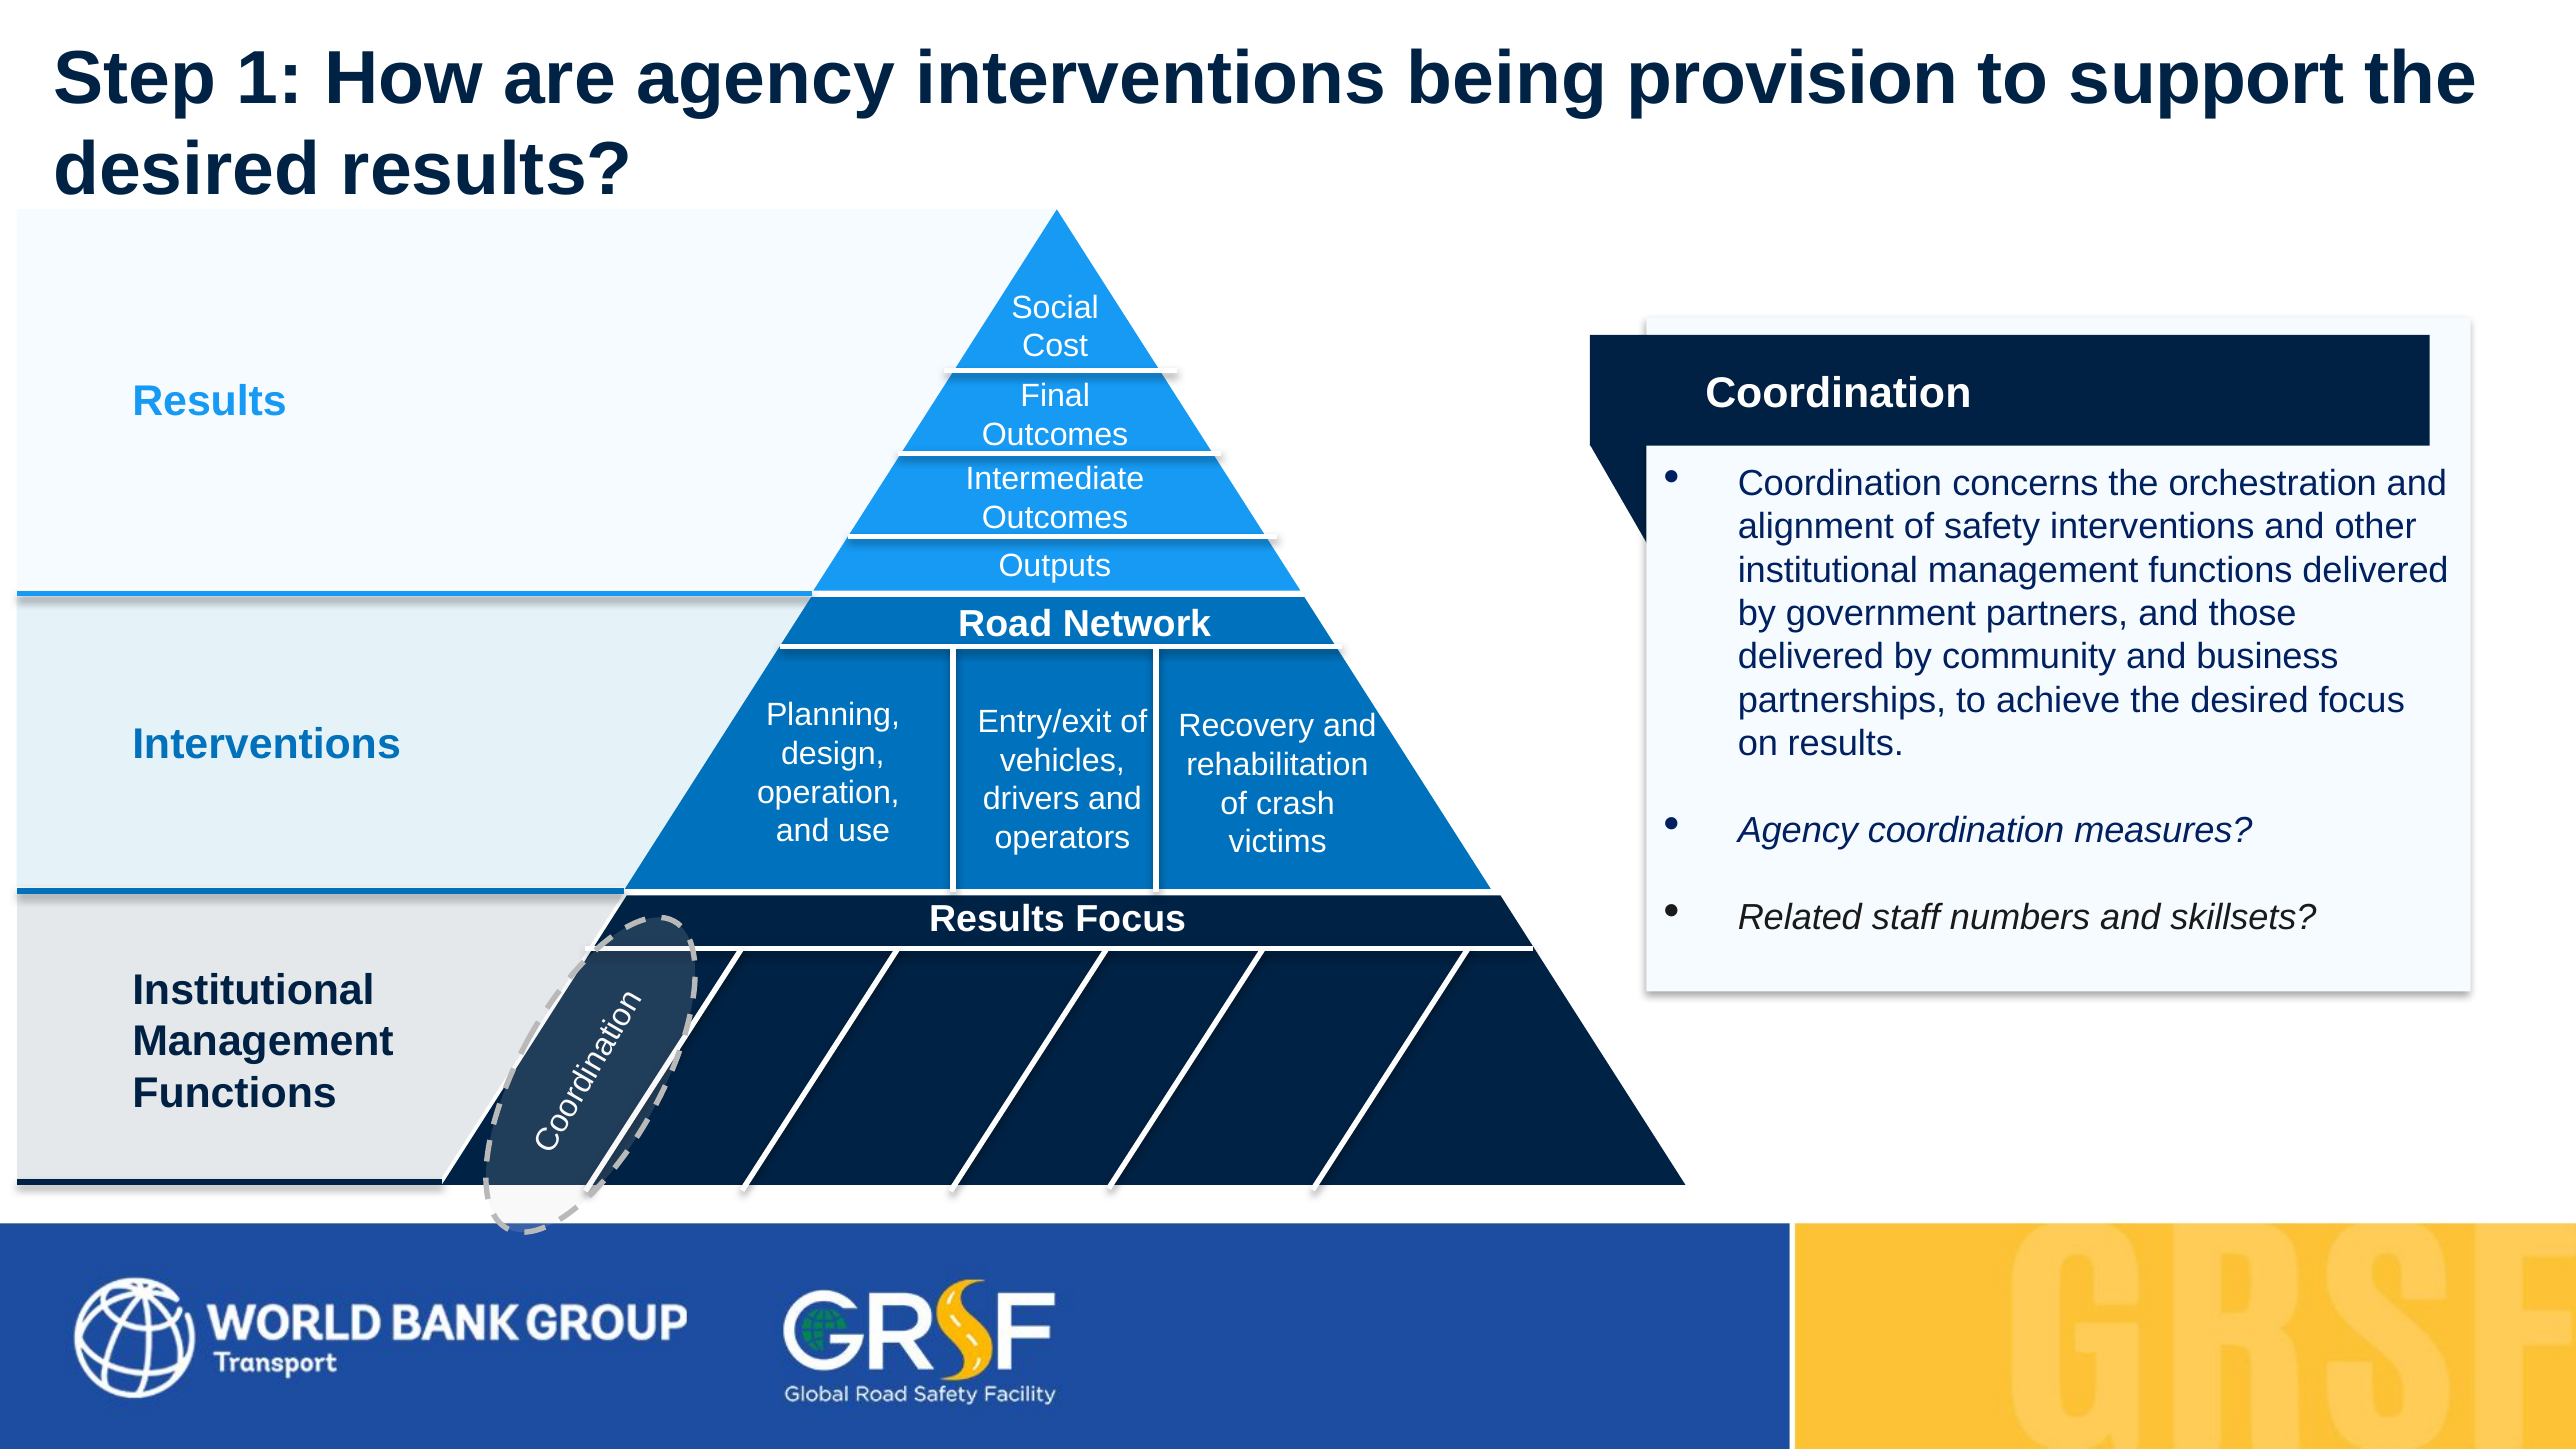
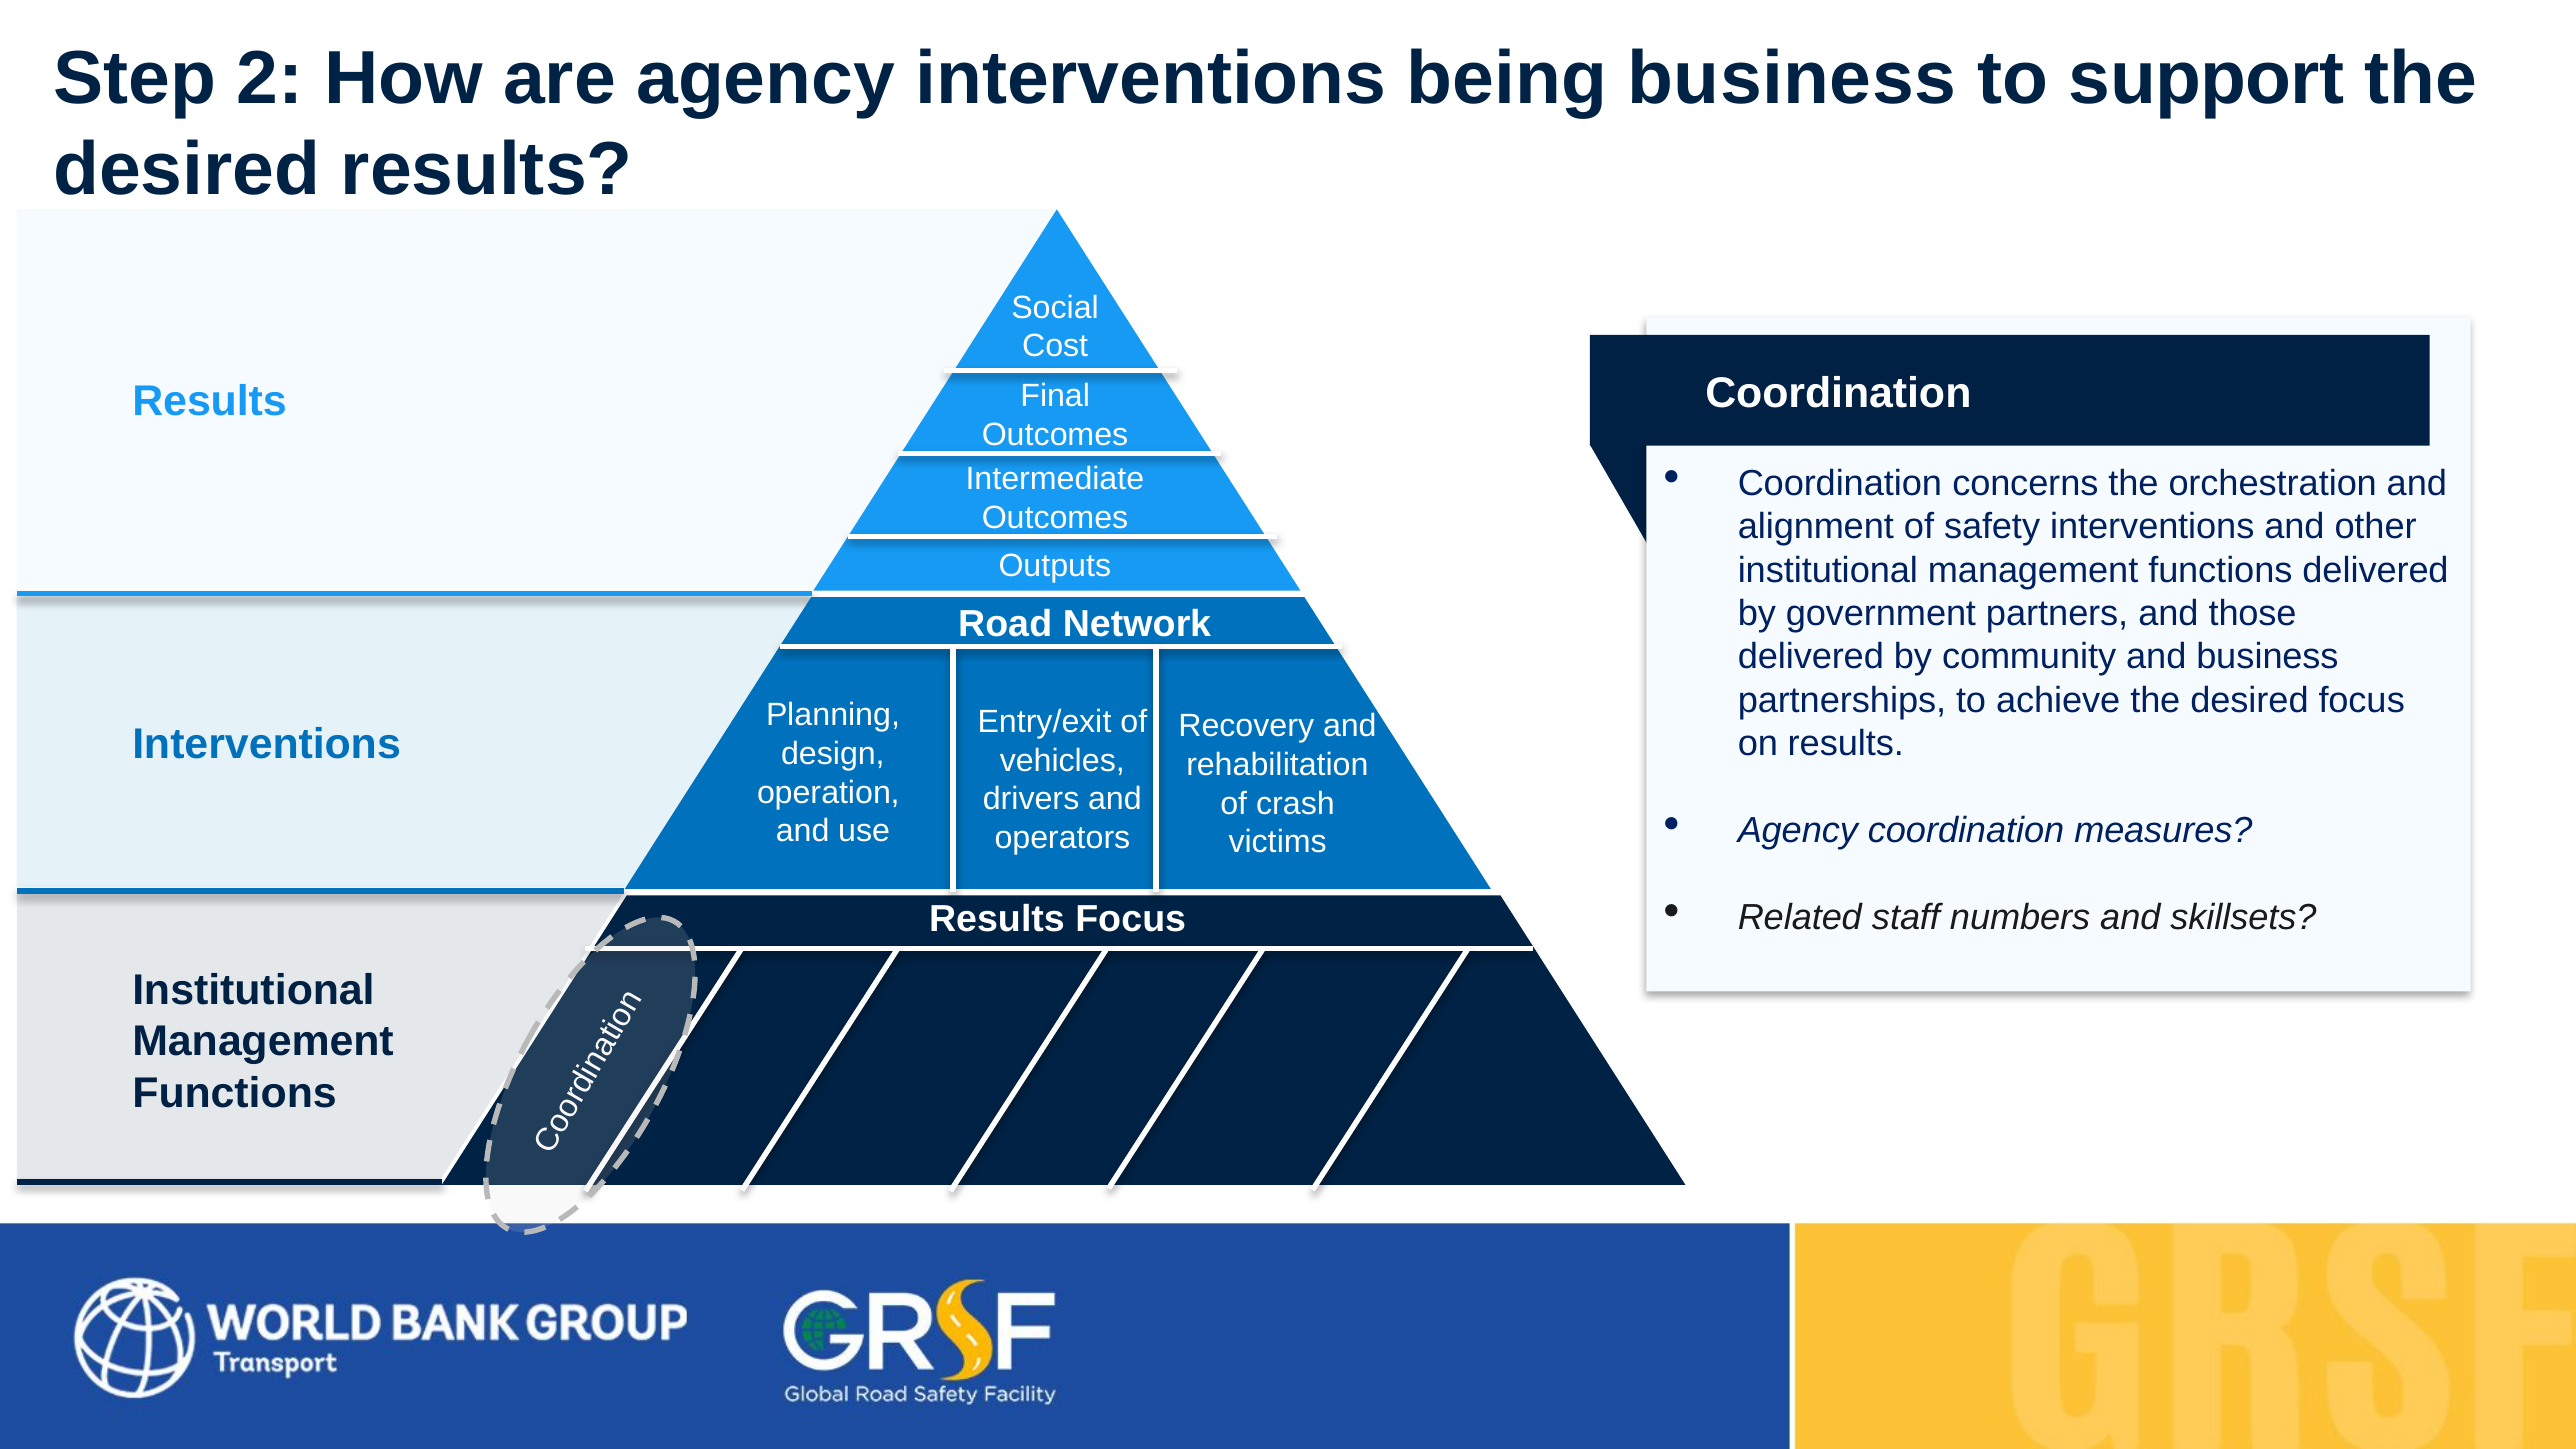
1: 1 -> 2
being provision: provision -> business
